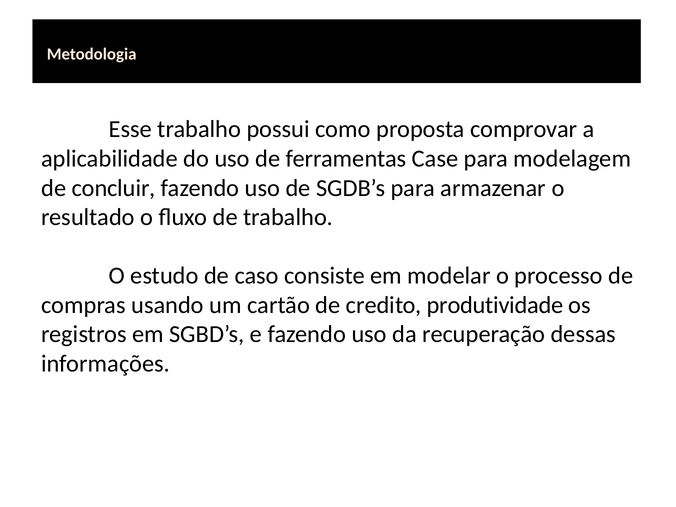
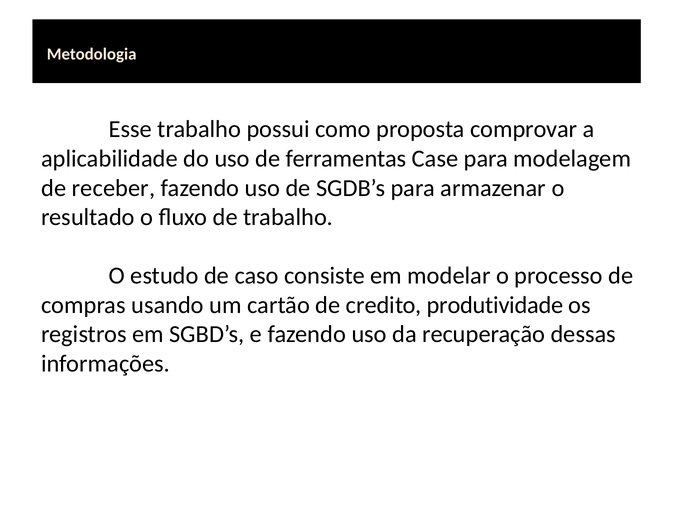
concluir: concluir -> receber
